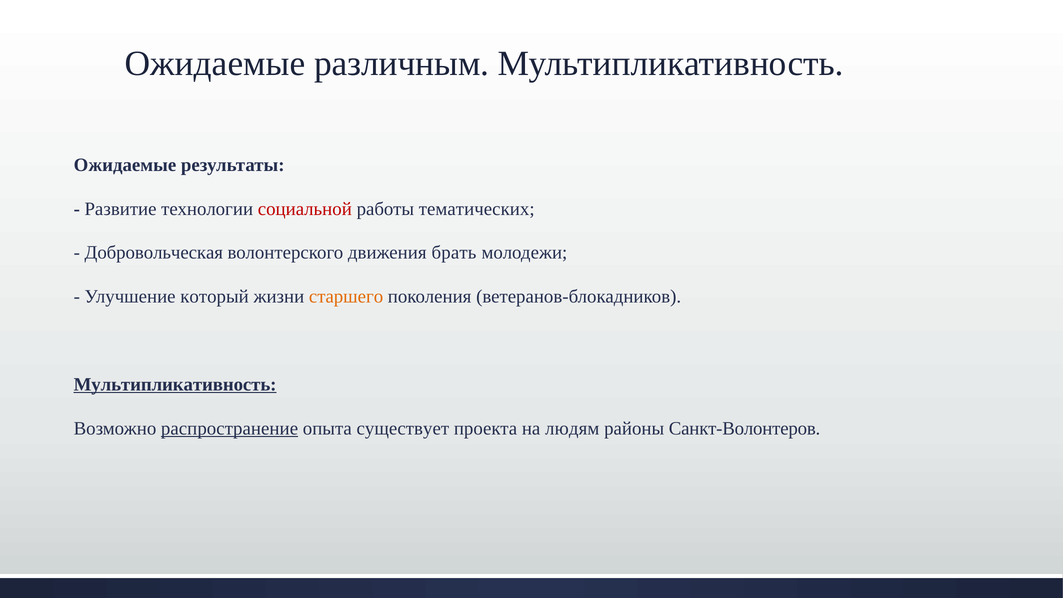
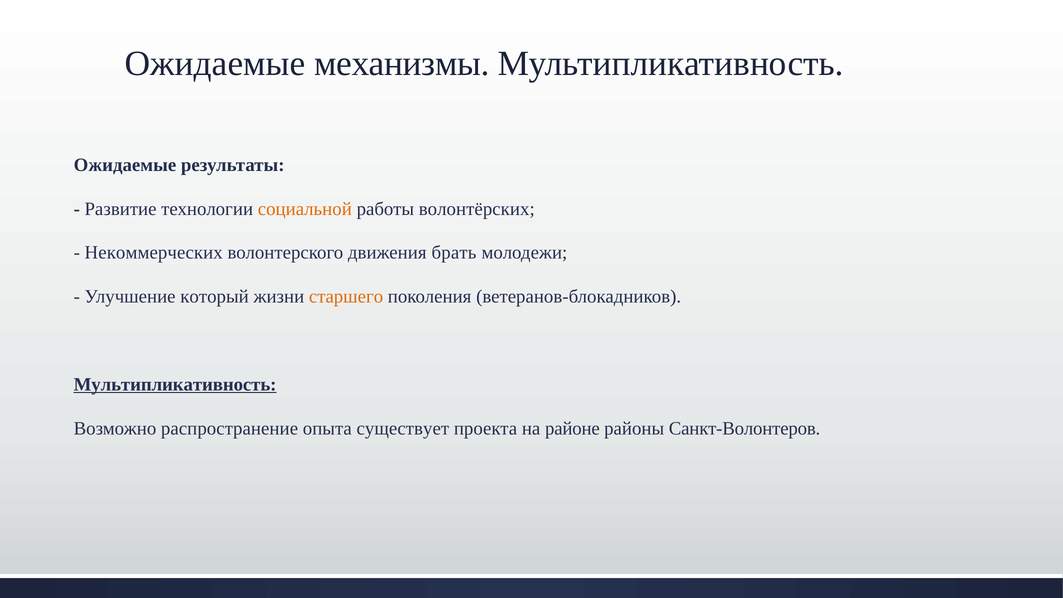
различным: различным -> механизмы
социальной colour: red -> orange
тематических: тематических -> волонтёрских
Добровольческая: Добровольческая -> Некоммерческих
распространение underline: present -> none
людям: людям -> районе
